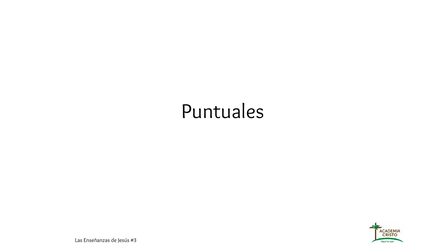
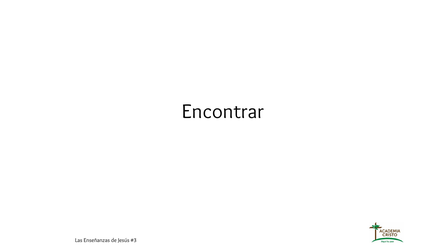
Puntuales: Puntuales -> Encontrar
